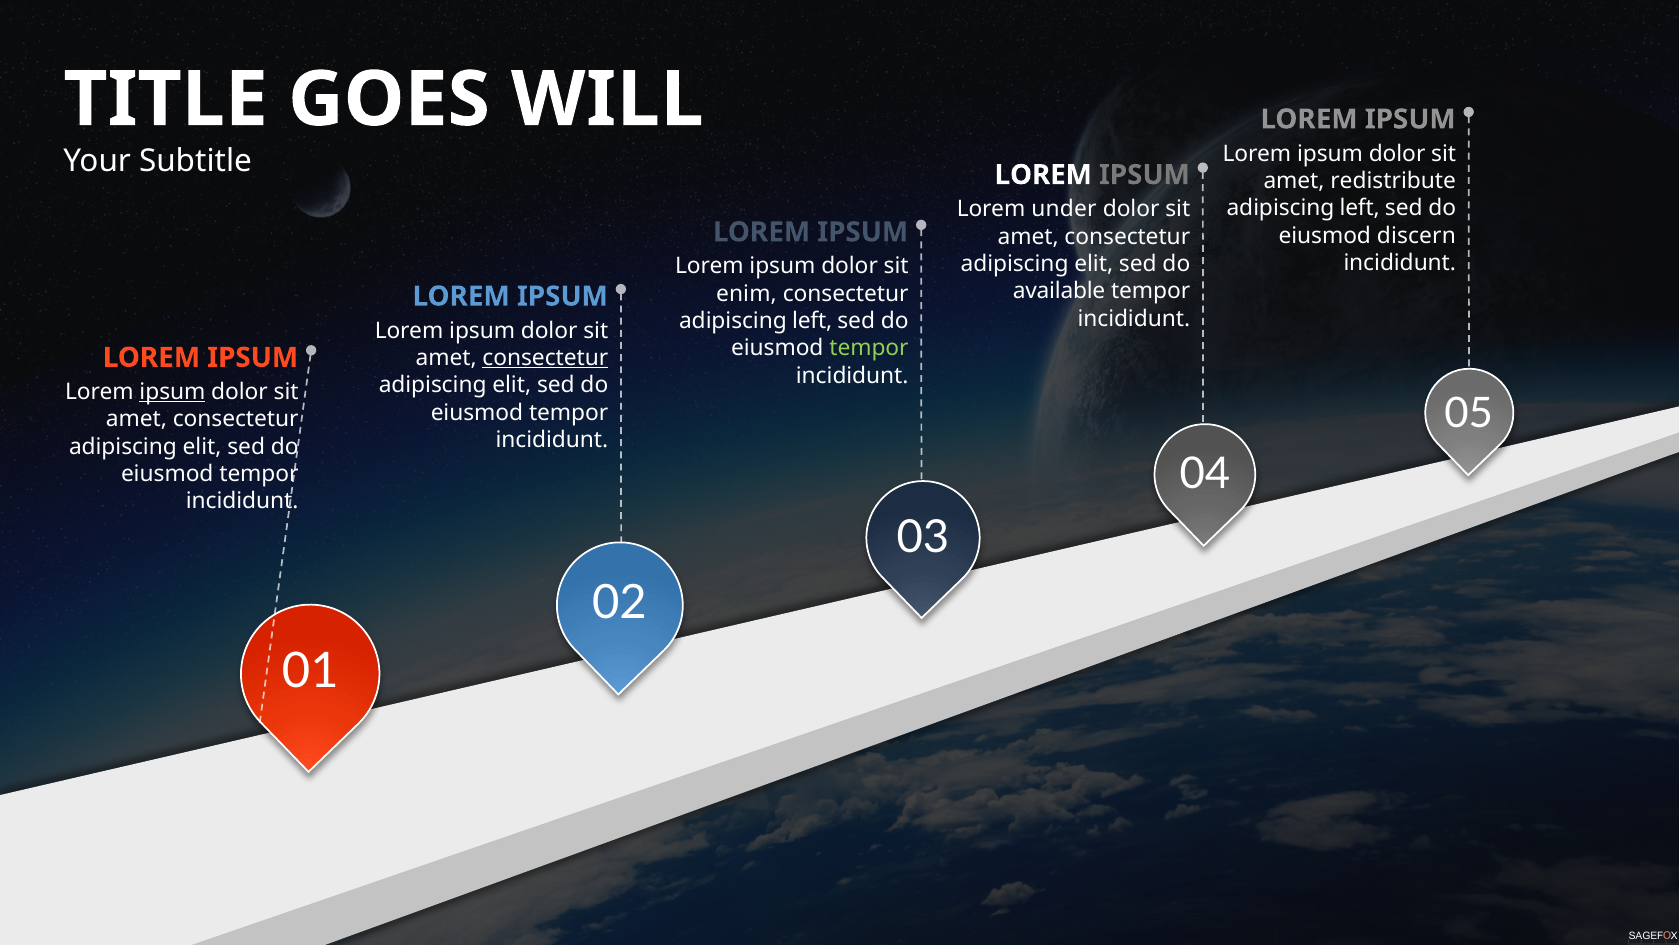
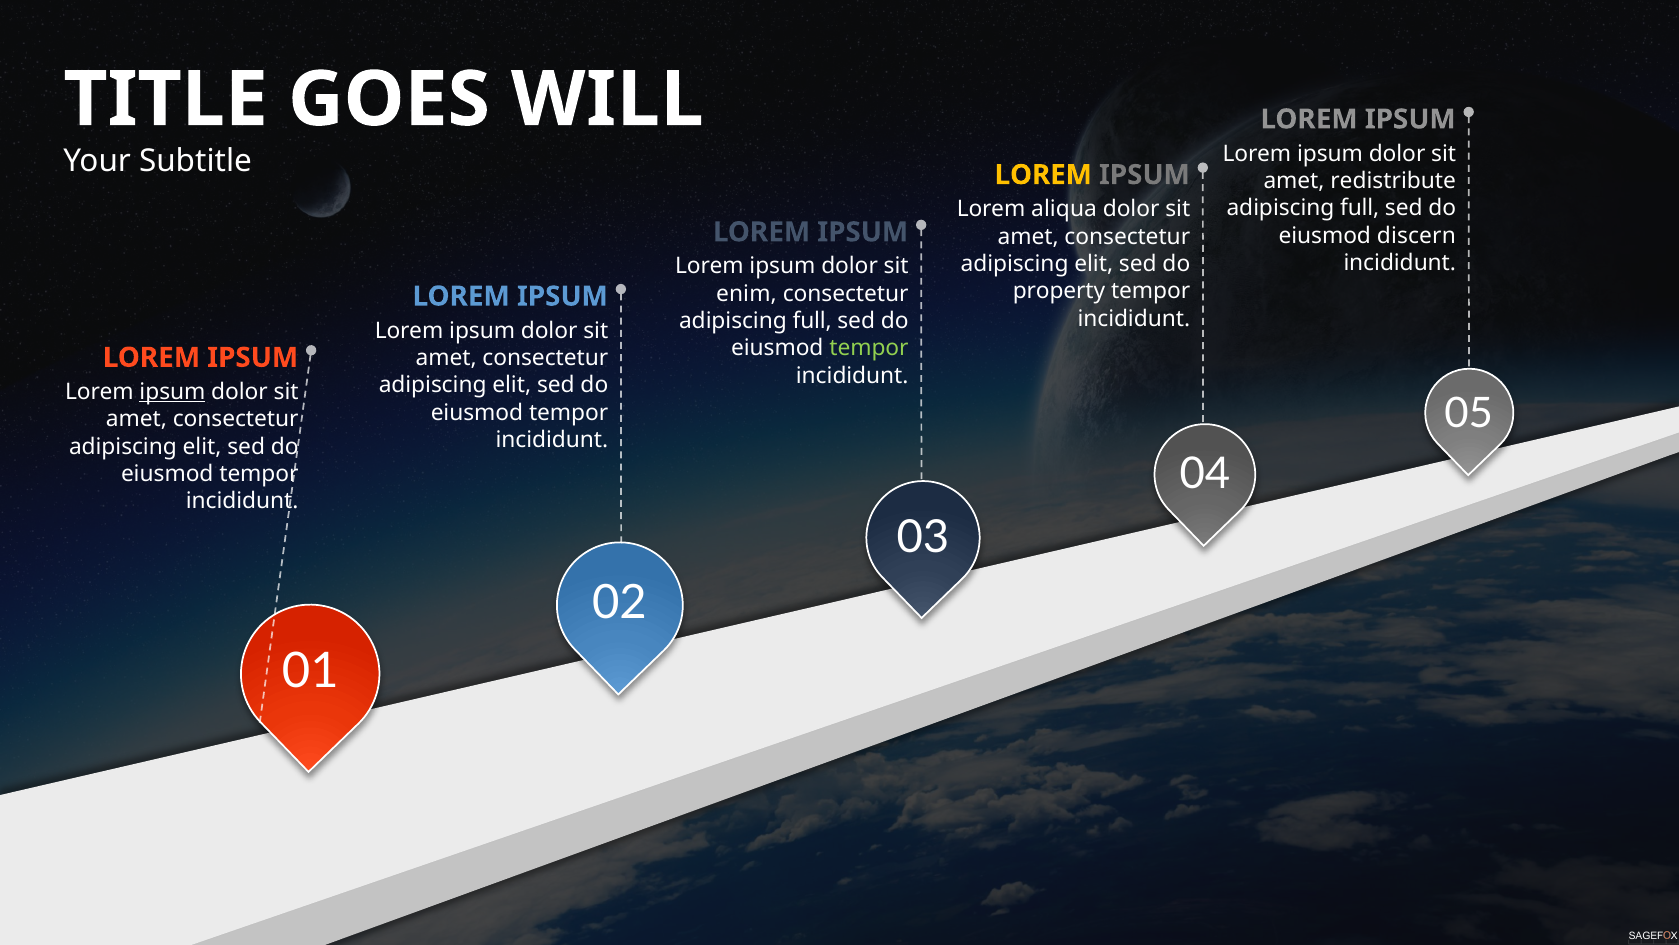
LOREM at (1043, 175) colour: white -> yellow
left at (1360, 208): left -> full
under: under -> aliqua
available: available -> property
left at (812, 321): left -> full
consectetur at (545, 358) underline: present -> none
